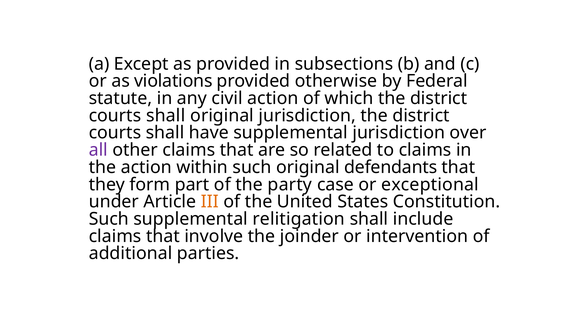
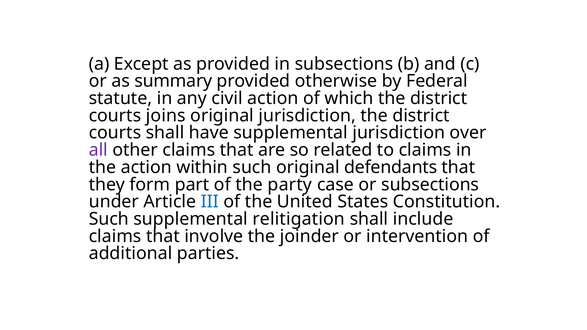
violations: violations -> summary
shall at (166, 116): shall -> joins
or exceptional: exceptional -> subsections
III colour: orange -> blue
